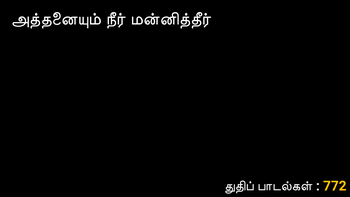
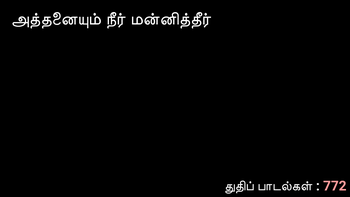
772 colour: yellow -> pink
